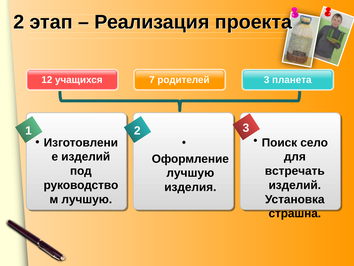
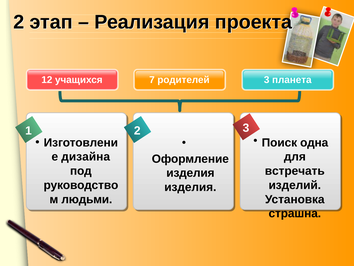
село: село -> одна
изделий at (86, 157): изделий -> дизайна
лучшую at (190, 173): лучшую -> изделия
лучшую at (87, 199): лучшую -> людьми
